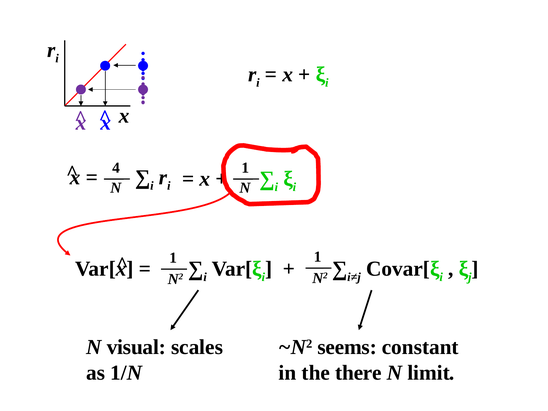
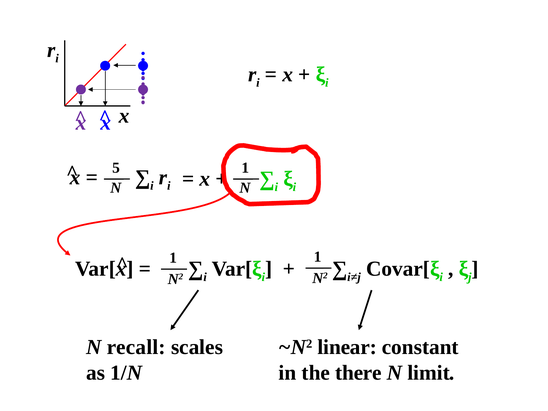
4: 4 -> 5
visual: visual -> recall
seems: seems -> linear
